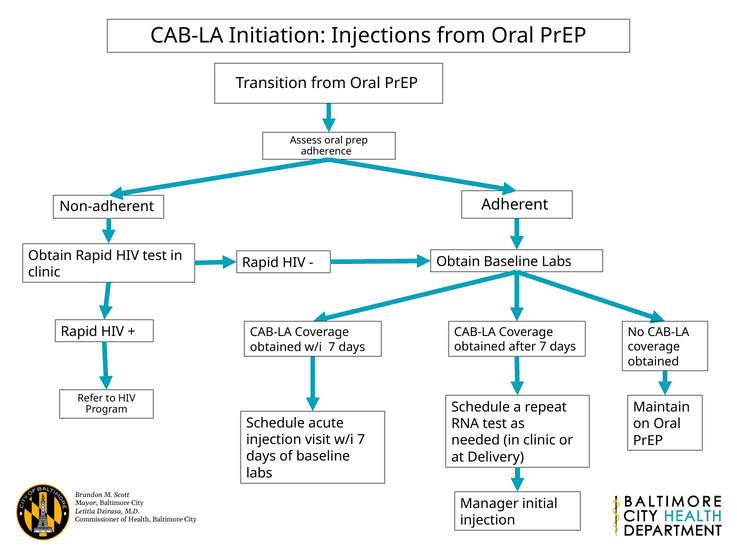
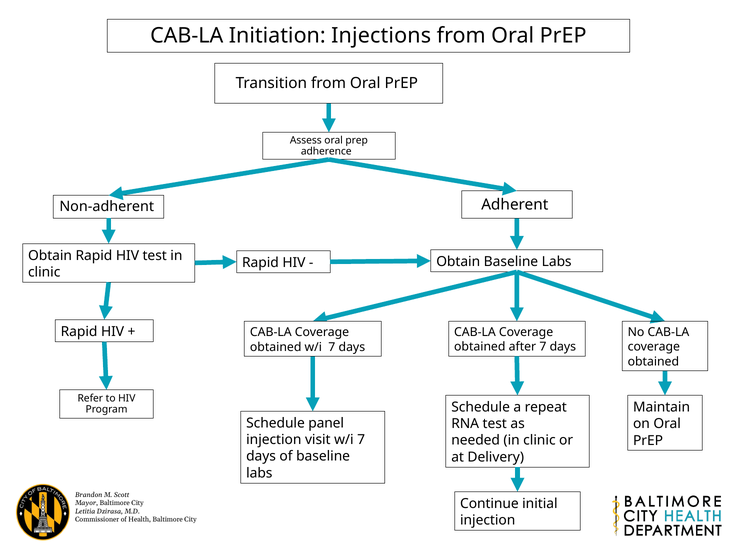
acute: acute -> panel
Manager: Manager -> Continue
